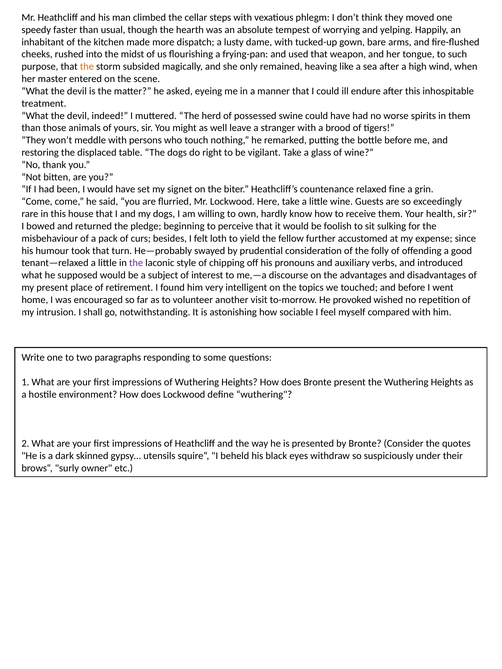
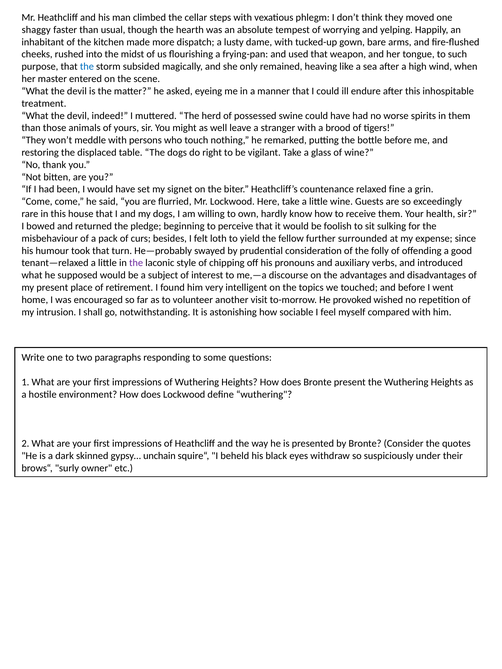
speedy: speedy -> shaggy
the at (87, 67) colour: orange -> blue
accustomed: accustomed -> surrounded
utensils: utensils -> unchain
